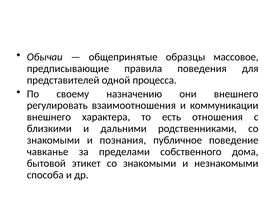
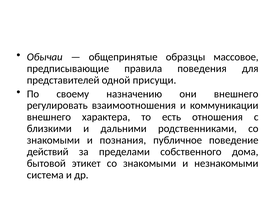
процесса: процесса -> присущи
чавканье: чавканье -> действий
способа: способа -> система
